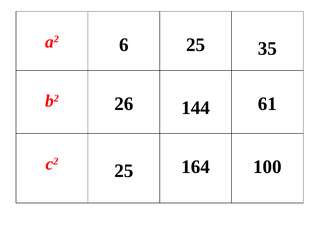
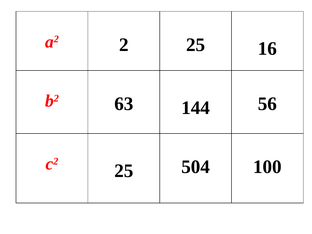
6: 6 -> 2
35: 35 -> 16
26: 26 -> 63
61: 61 -> 56
164: 164 -> 504
